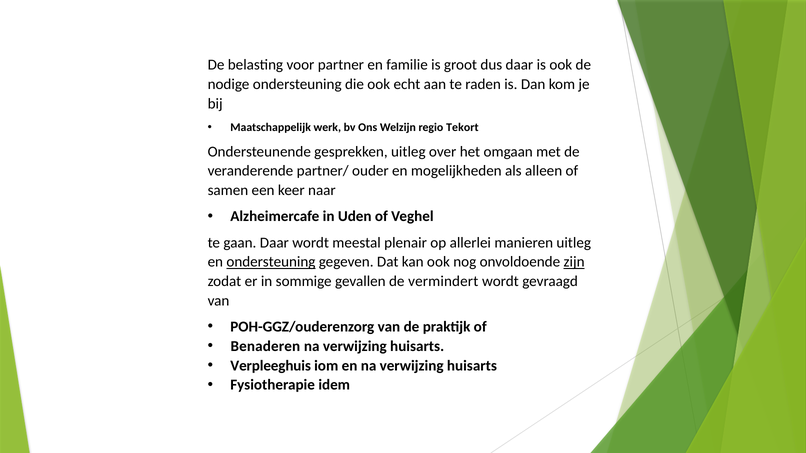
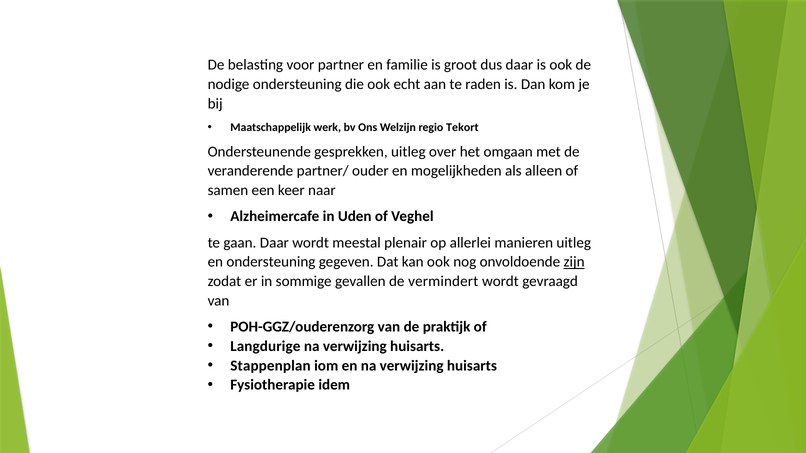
ondersteuning at (271, 262) underline: present -> none
Benaderen: Benaderen -> Langdurige
Verpleeghuis: Verpleeghuis -> Stappenplan
